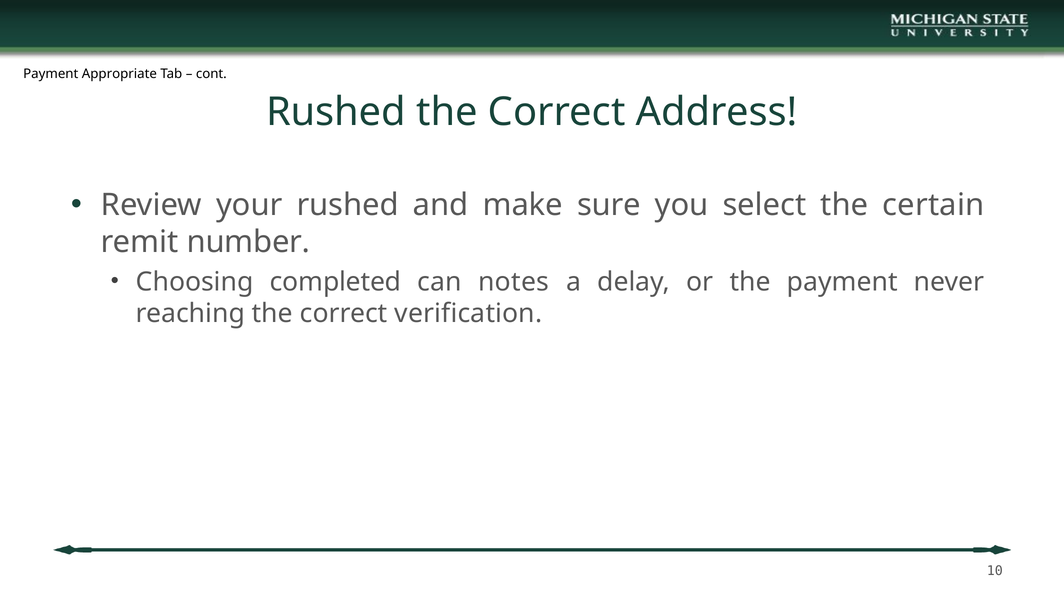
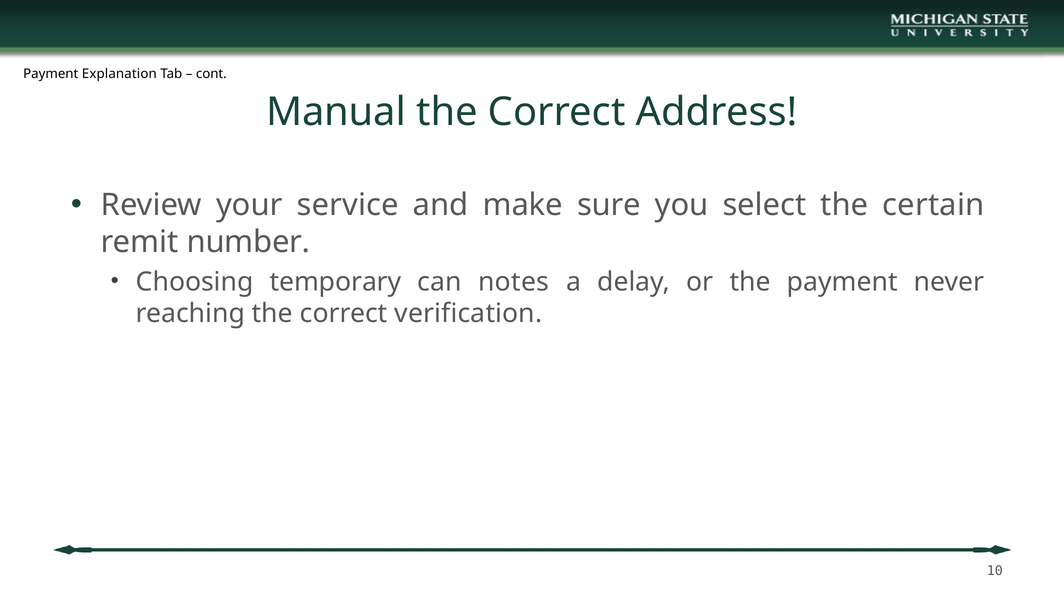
Appropriate: Appropriate -> Explanation
Rushed at (336, 112): Rushed -> Manual
your rushed: rushed -> service
completed: completed -> temporary
